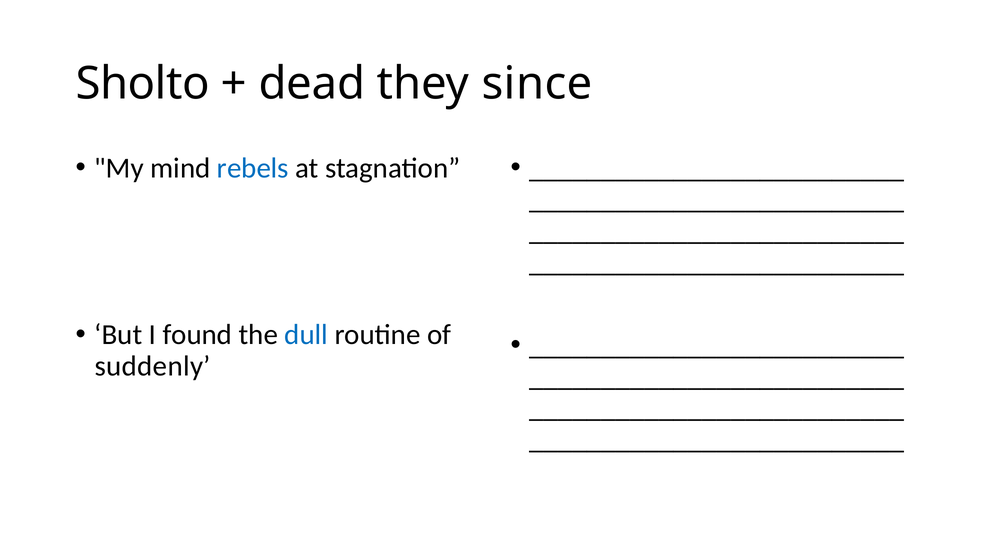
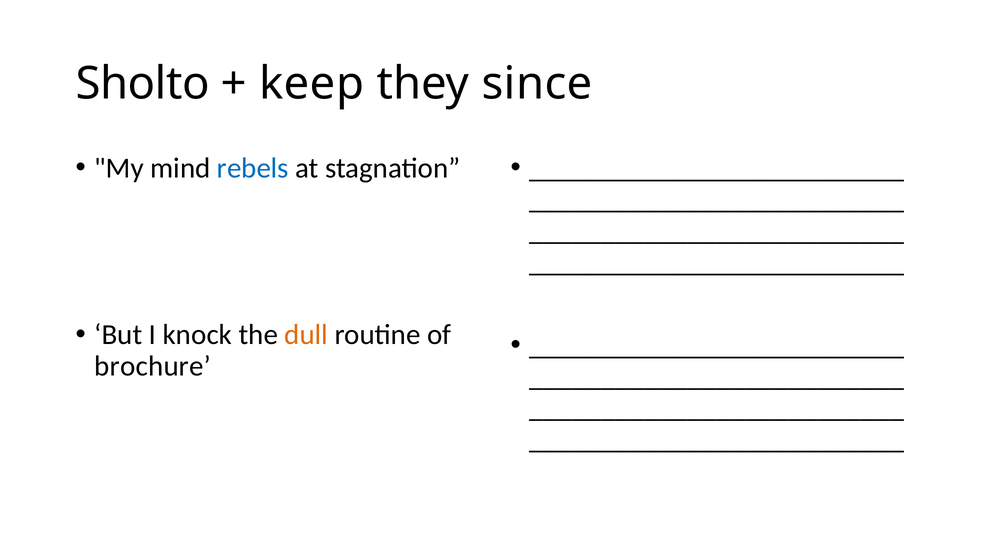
dead: dead -> keep
found: found -> knock
dull colour: blue -> orange
suddenly: suddenly -> brochure
